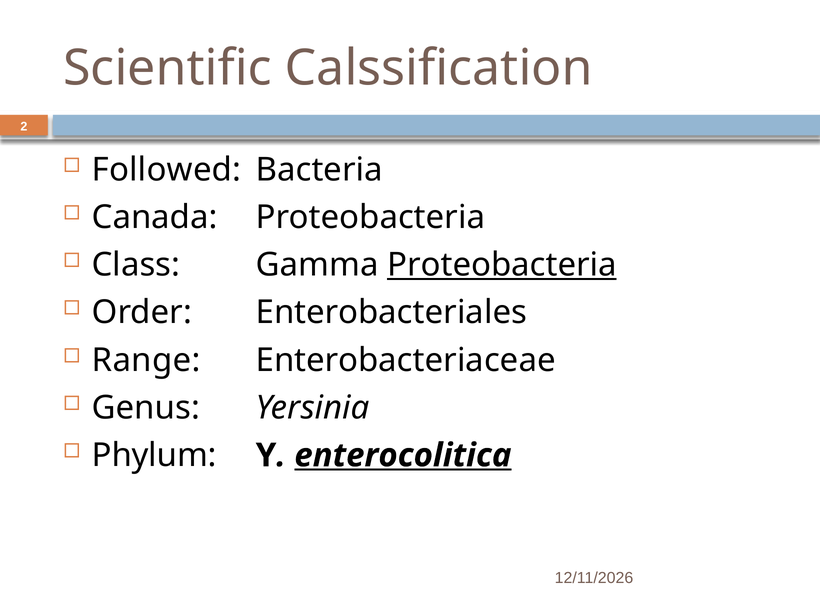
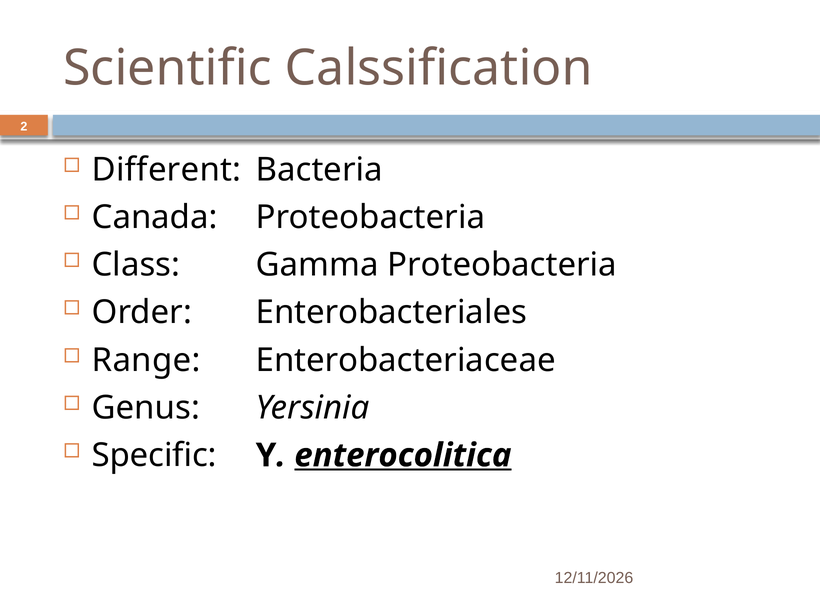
Followed: Followed -> Different
Proteobacteria at (502, 265) underline: present -> none
Phylum: Phylum -> Specific
